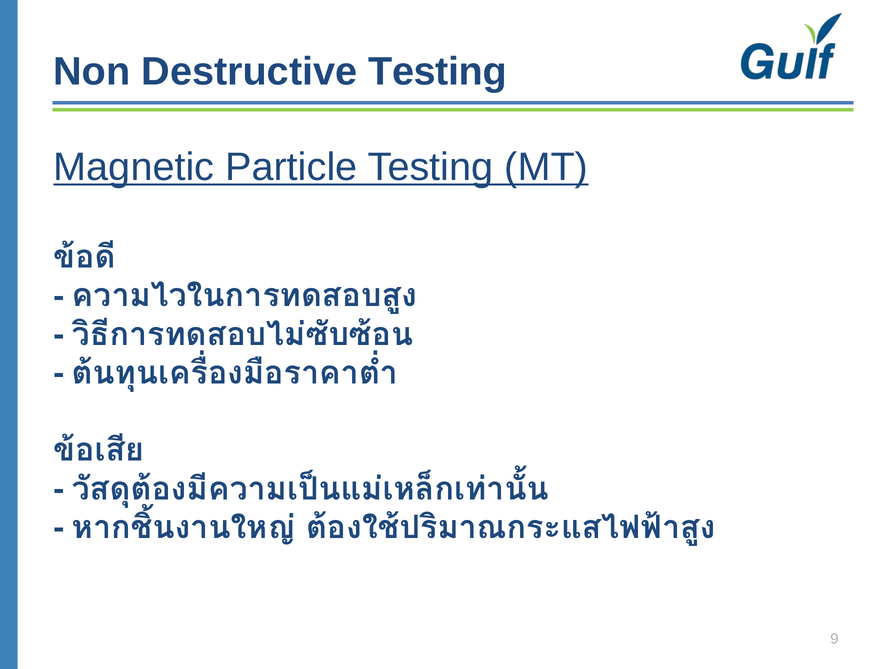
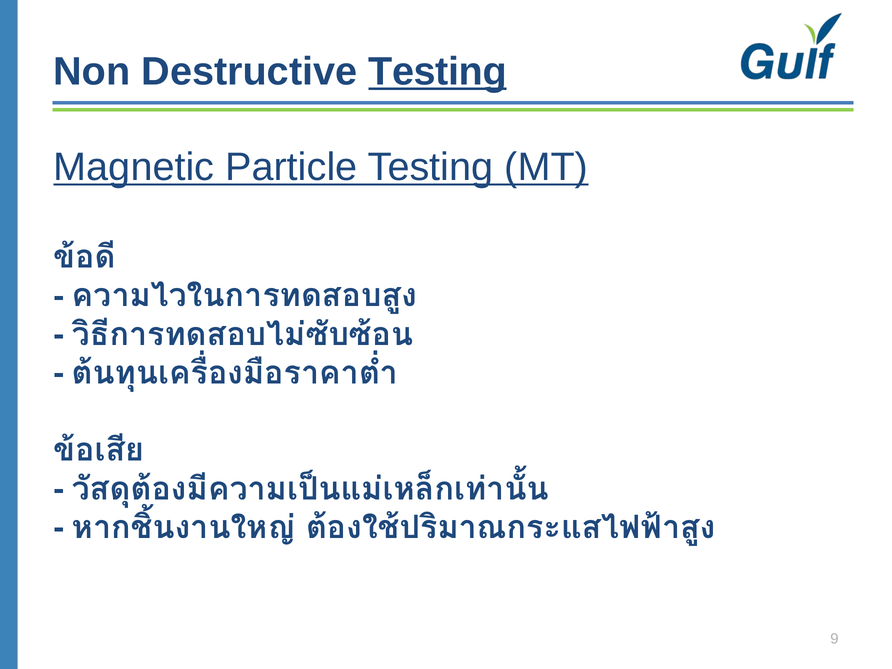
Testing at (438, 72) underline: none -> present
